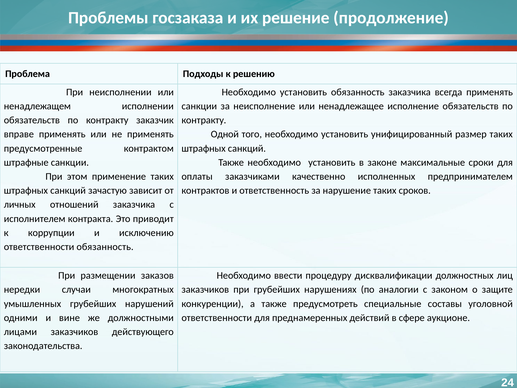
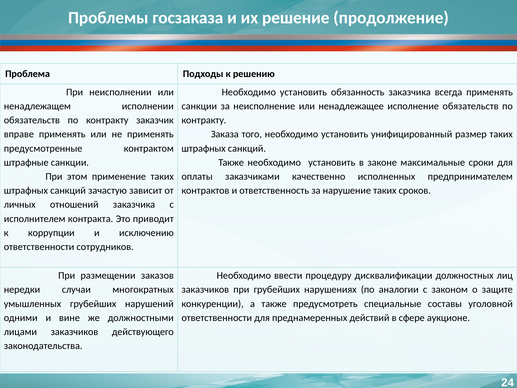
Одной: Одной -> Заказа
ответственности обязанность: обязанность -> сотрудников
